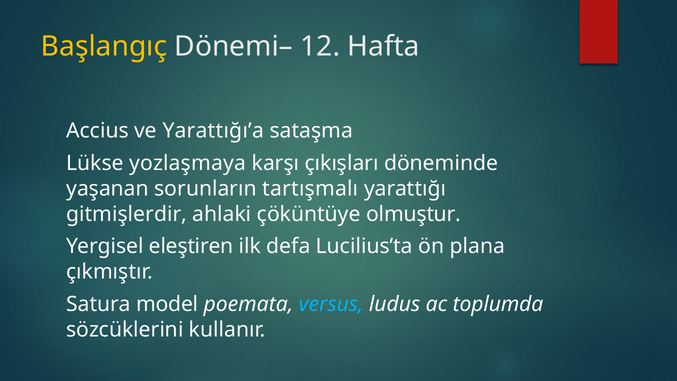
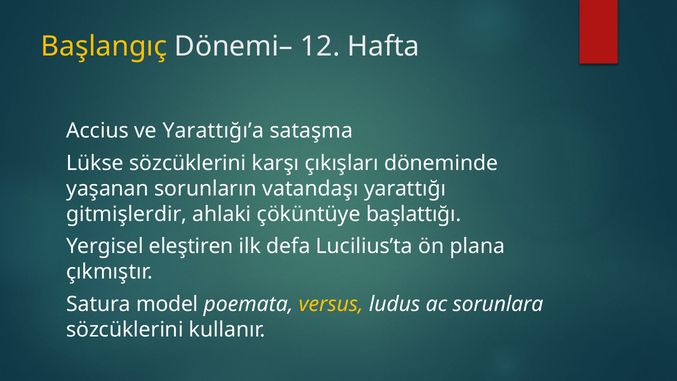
Lükse yozlaşmaya: yozlaşmaya -> sözcüklerini
tartışmalı: tartışmalı -> vatandaşı
olmuştur: olmuştur -> başlattığı
versus colour: light blue -> yellow
toplumda: toplumda -> sorunlara
